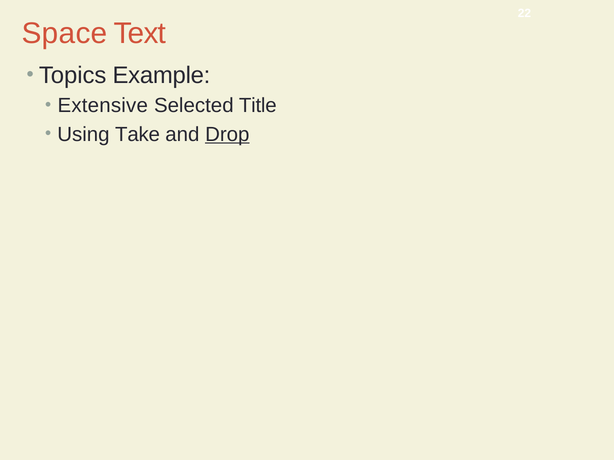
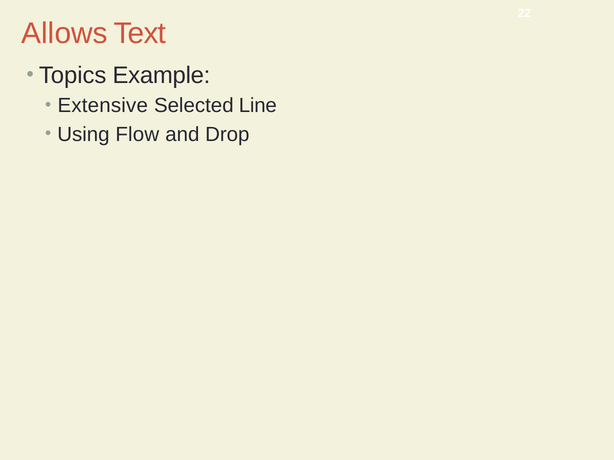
Space: Space -> Allows
Title: Title -> Line
Take: Take -> Flow
Drop underline: present -> none
